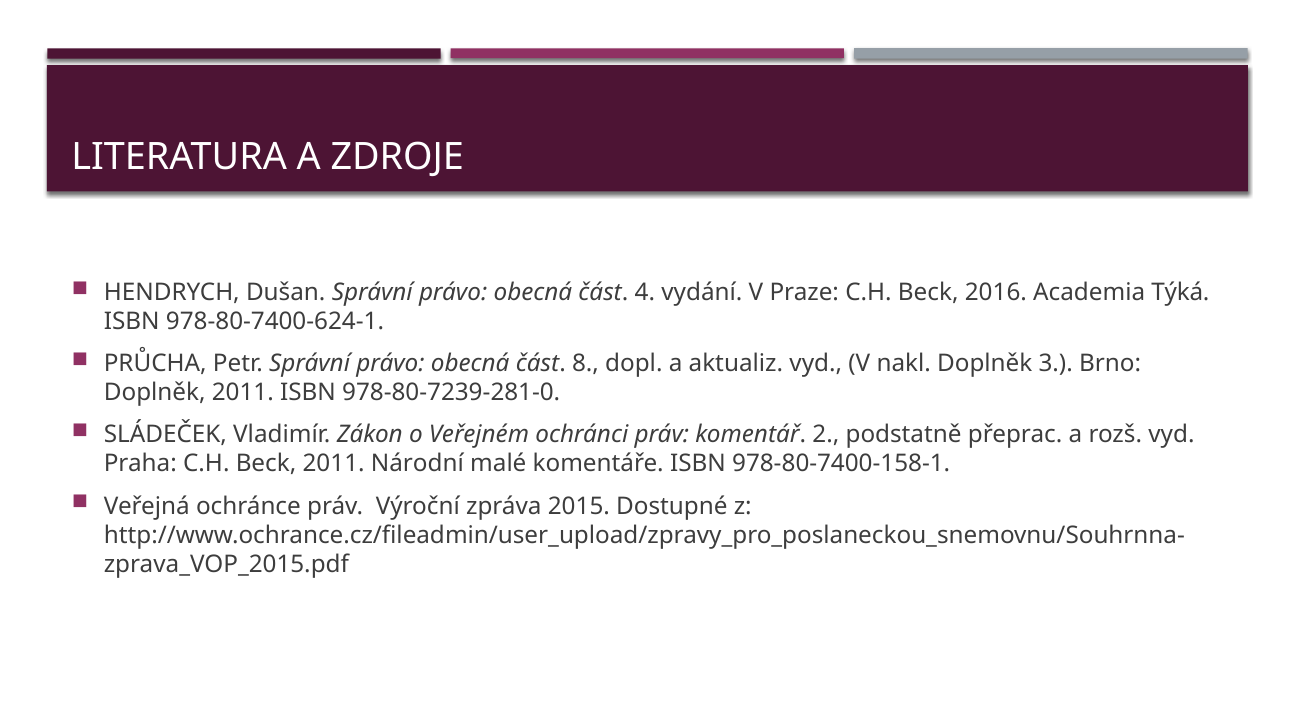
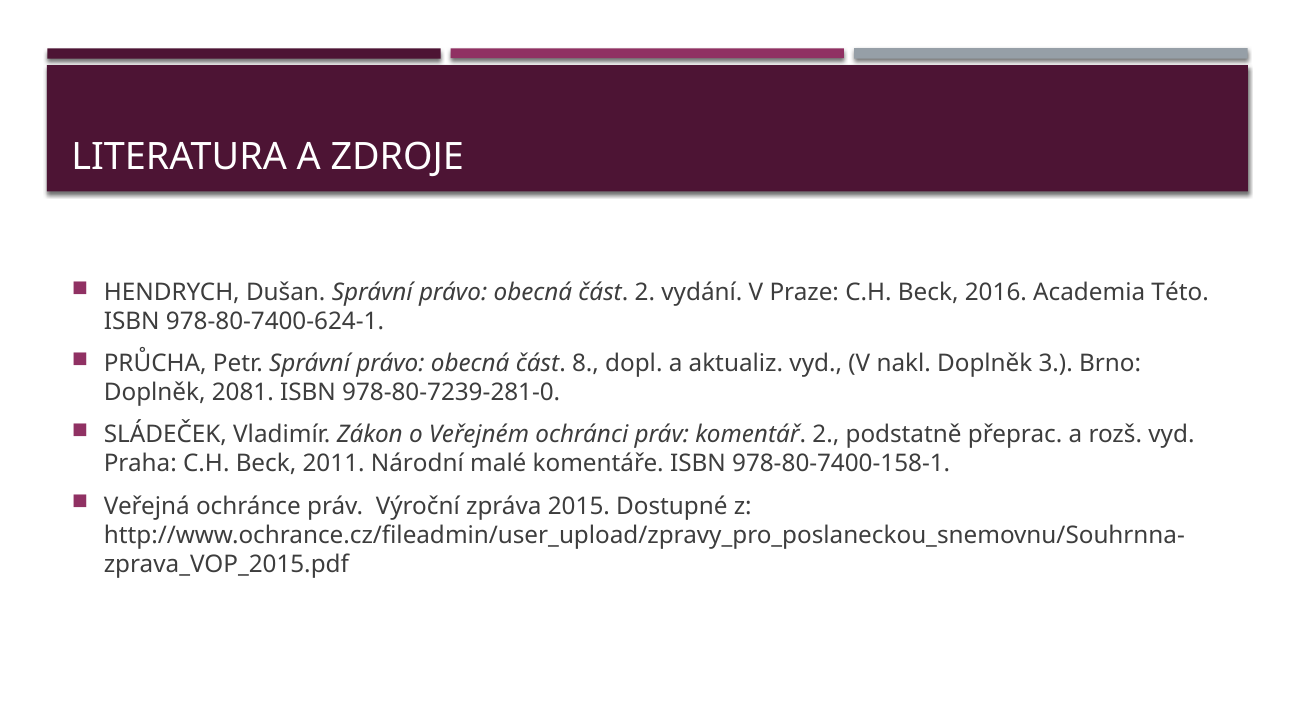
část 4: 4 -> 2
Týká: Týká -> Této
Doplněk 2011: 2011 -> 2081
